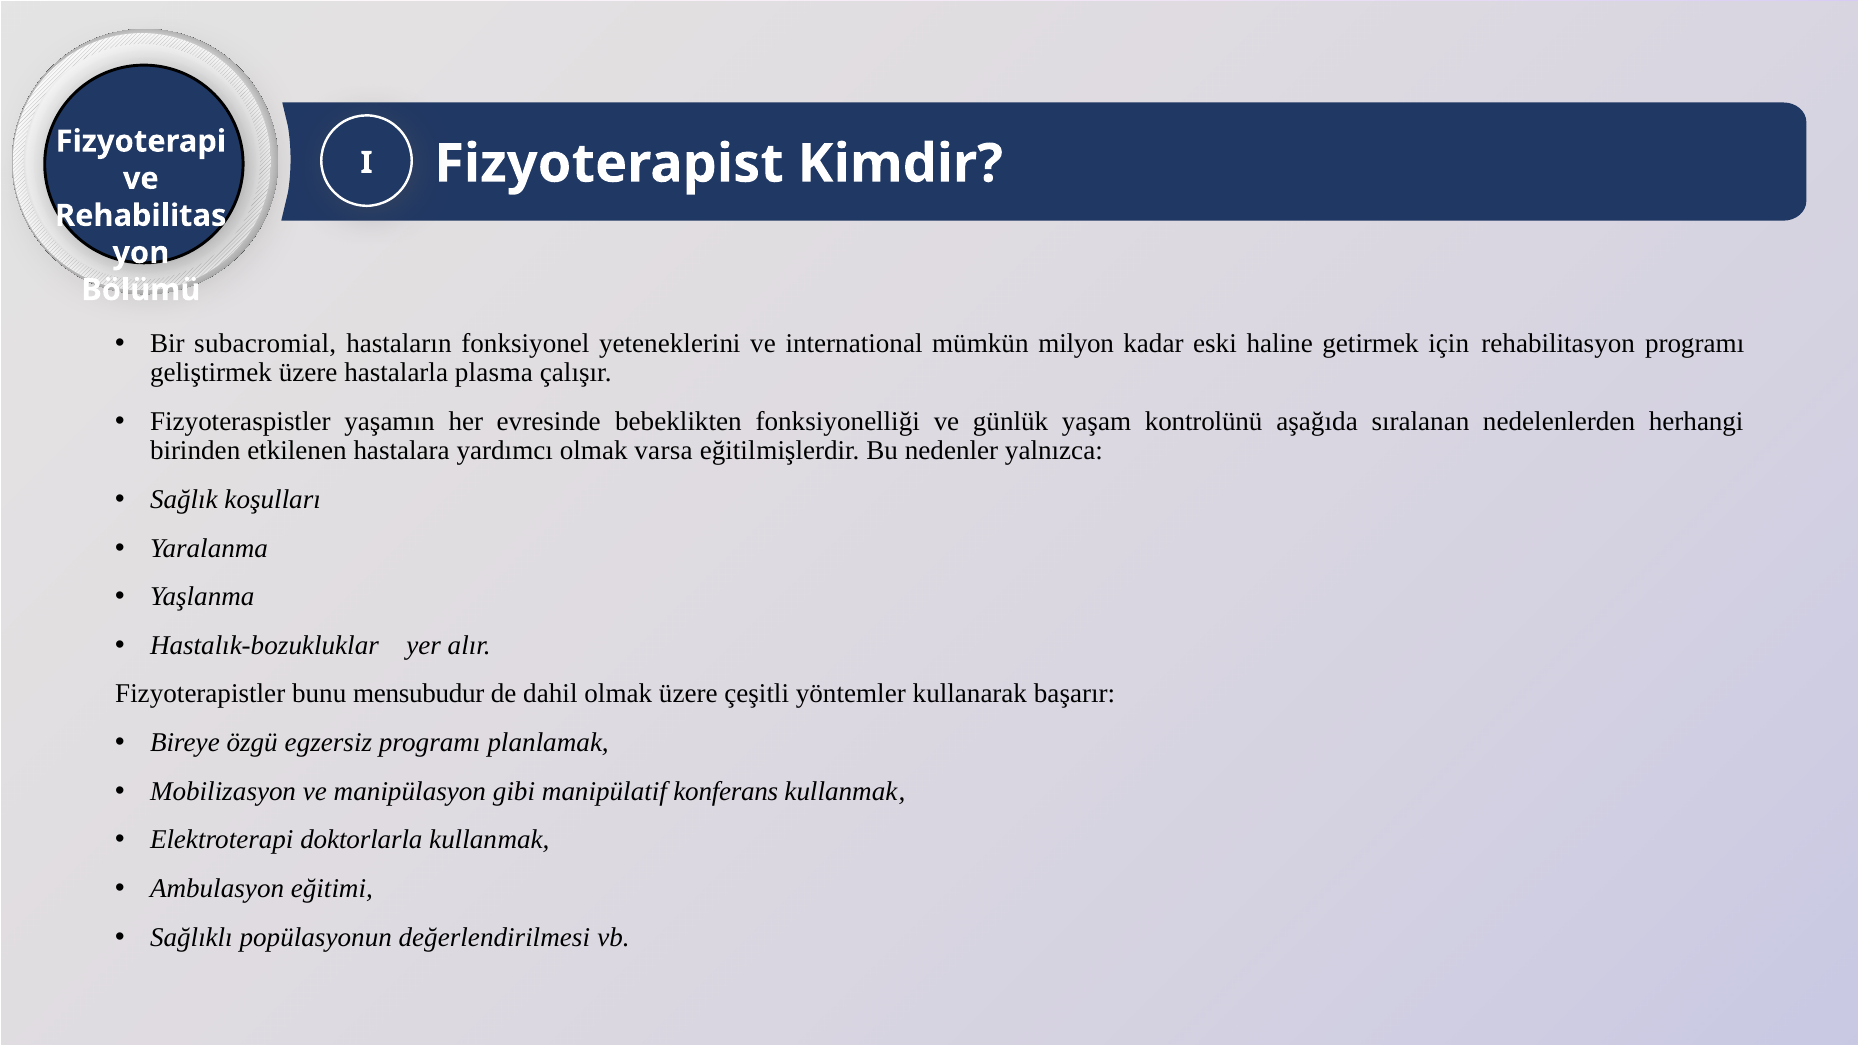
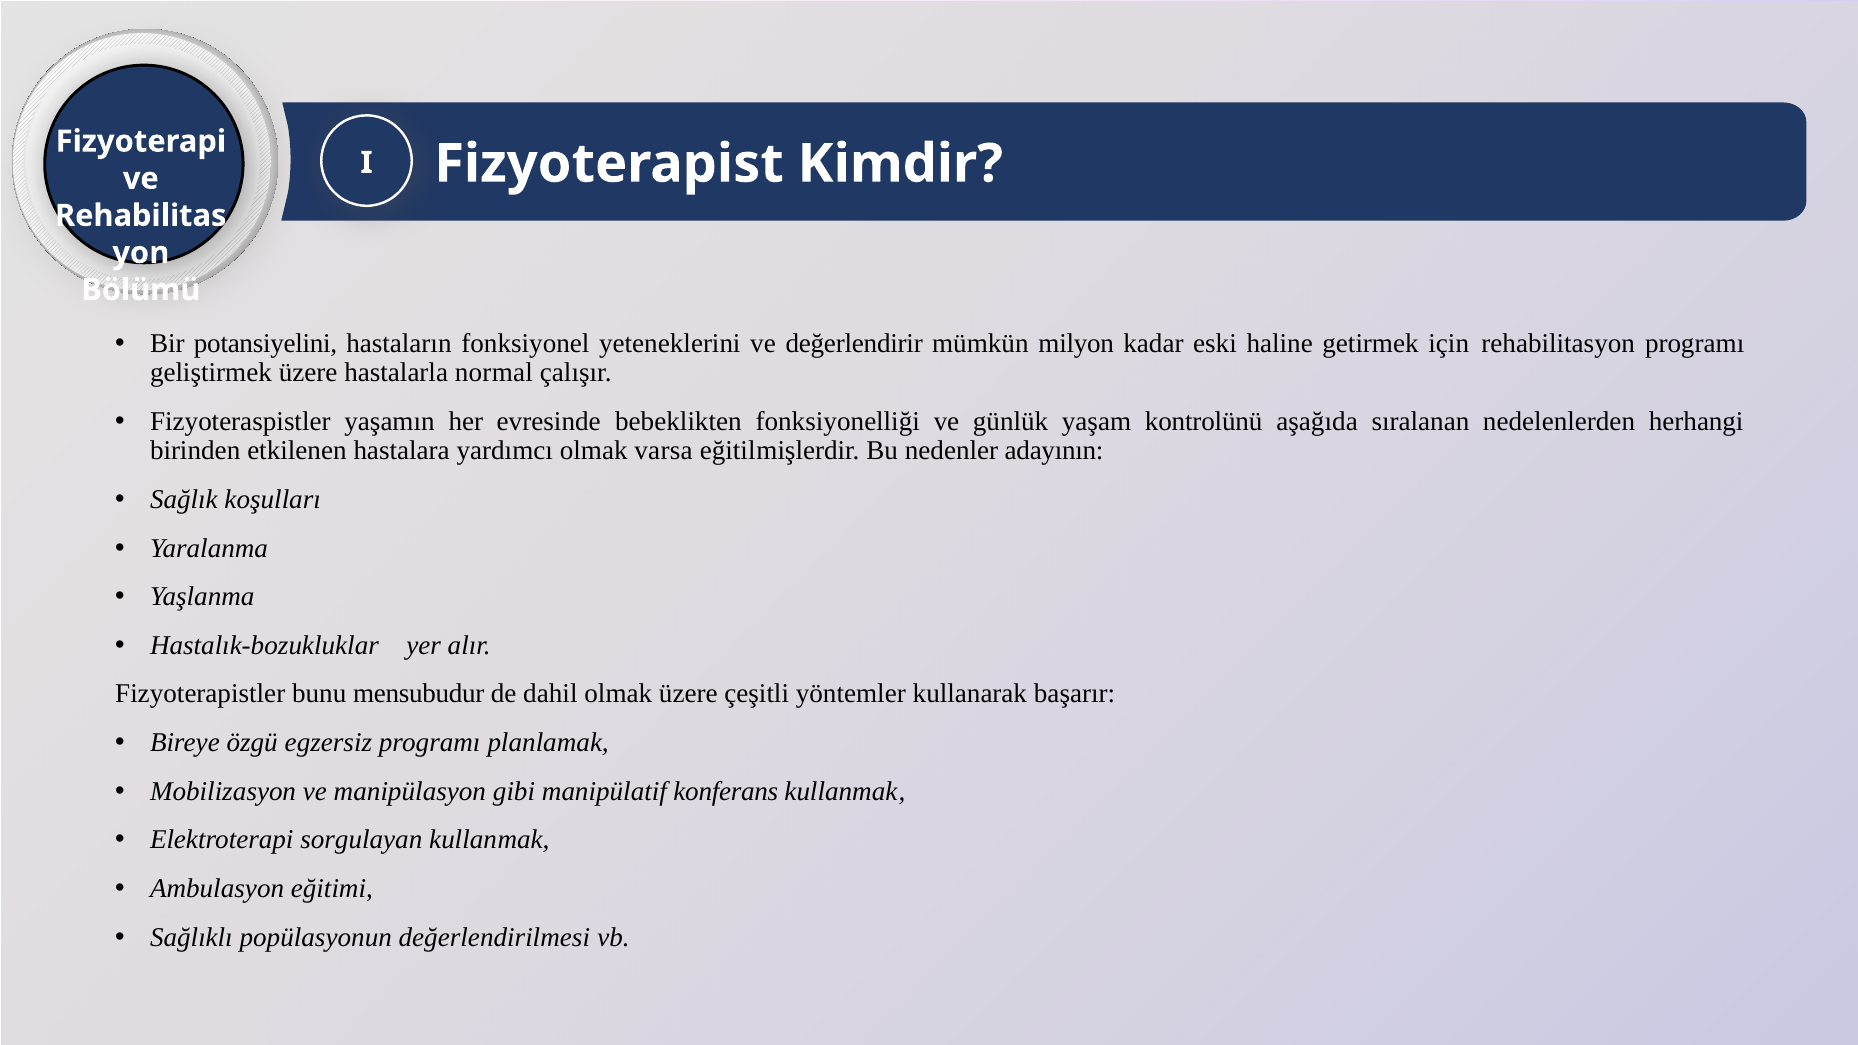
subacromial: subacromial -> potansiyelini
international: international -> değerlendirir
plasma: plasma -> normal
yalnızca: yalnızca -> adayının
doktorlarla: doktorlarla -> sorgulayan
